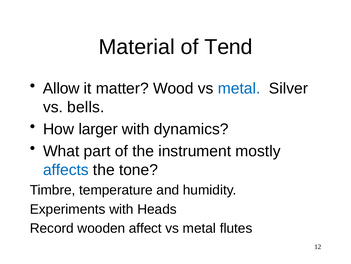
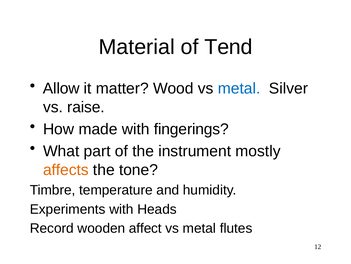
bells: bells -> raise
larger: larger -> made
dynamics: dynamics -> fingerings
affects colour: blue -> orange
